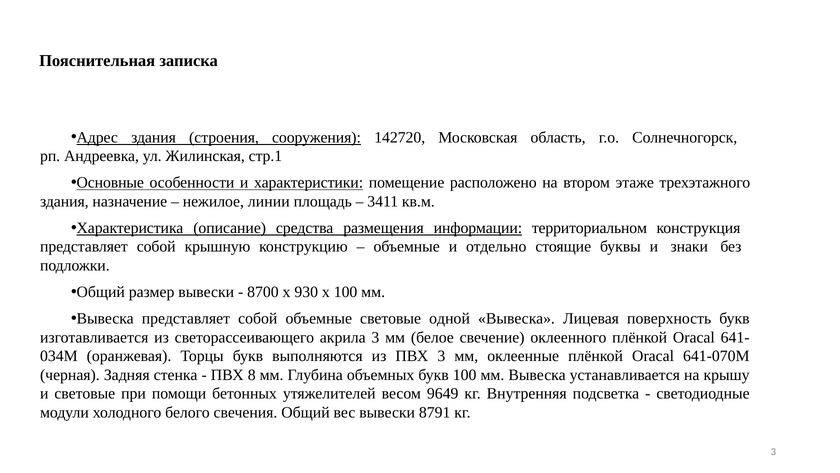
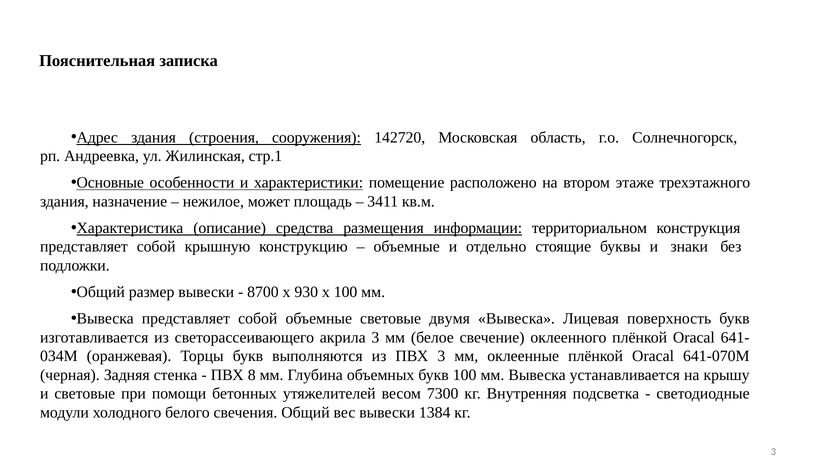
линии: линии -> может
одной: одной -> двумя
9649: 9649 -> 7300
8791: 8791 -> 1384
